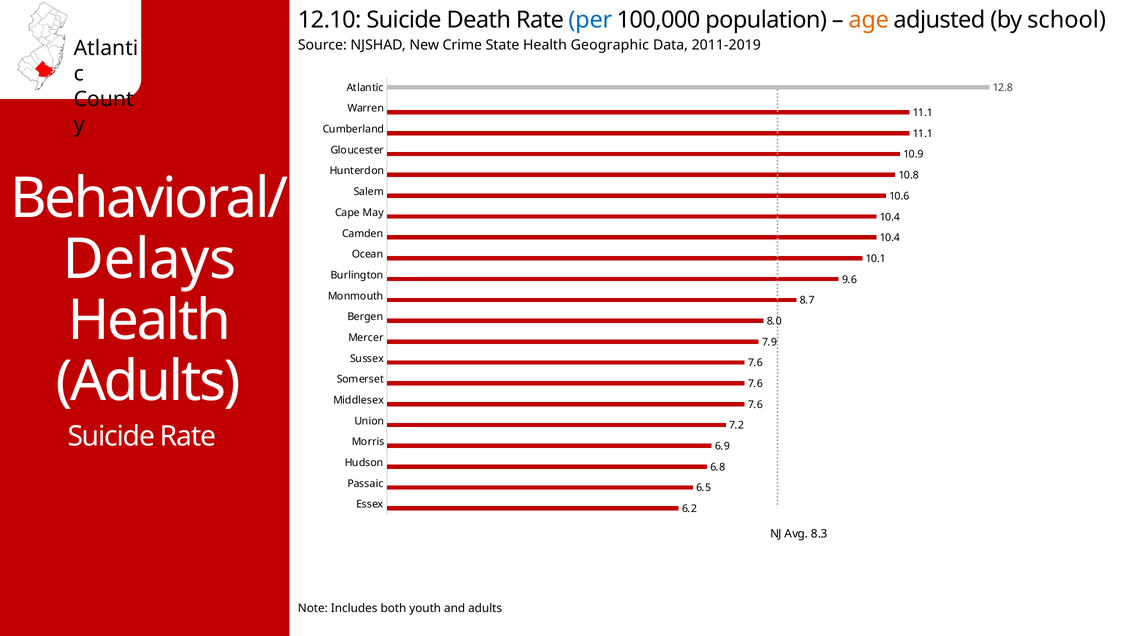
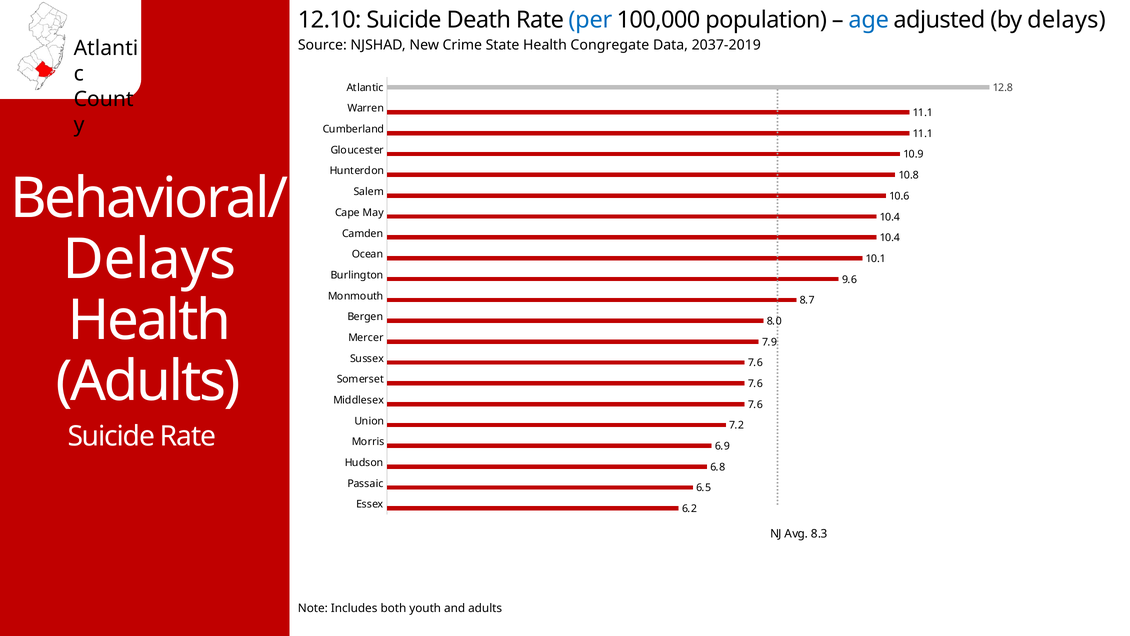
age colour: orange -> blue
by school: school -> delays
Geographic: Geographic -> Congregate
2011-2019: 2011-2019 -> 2037-2019
